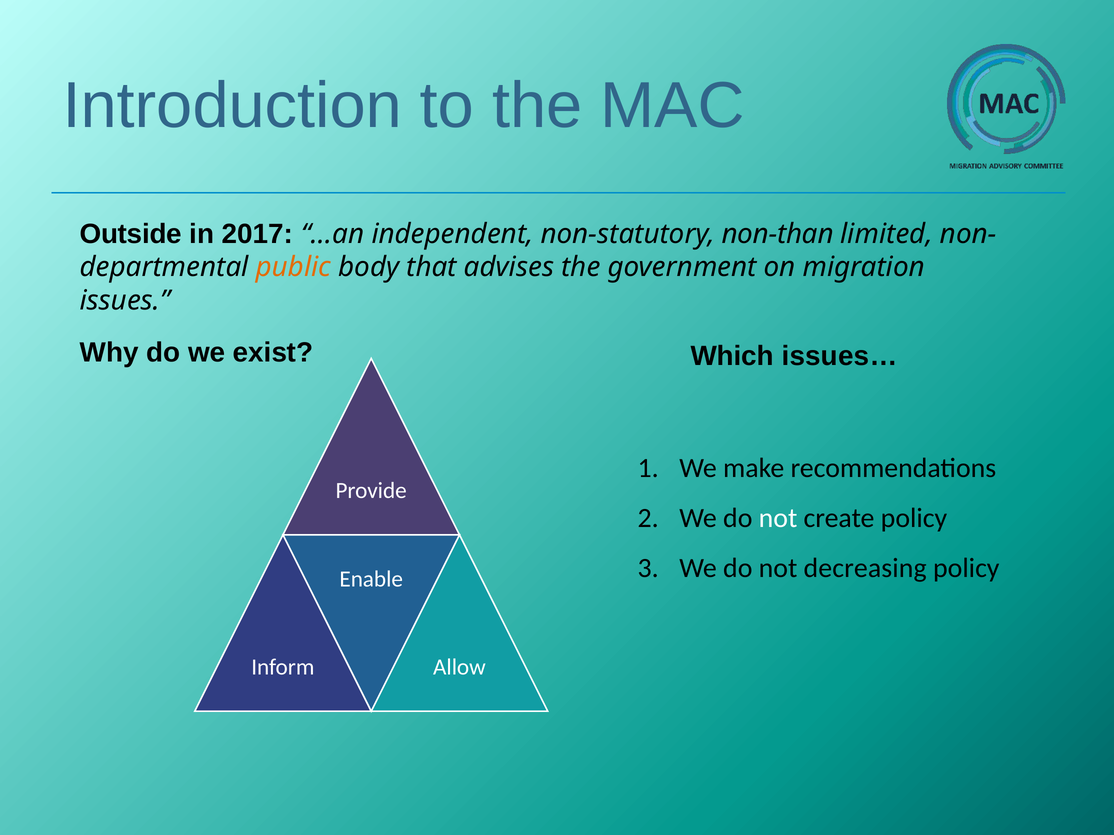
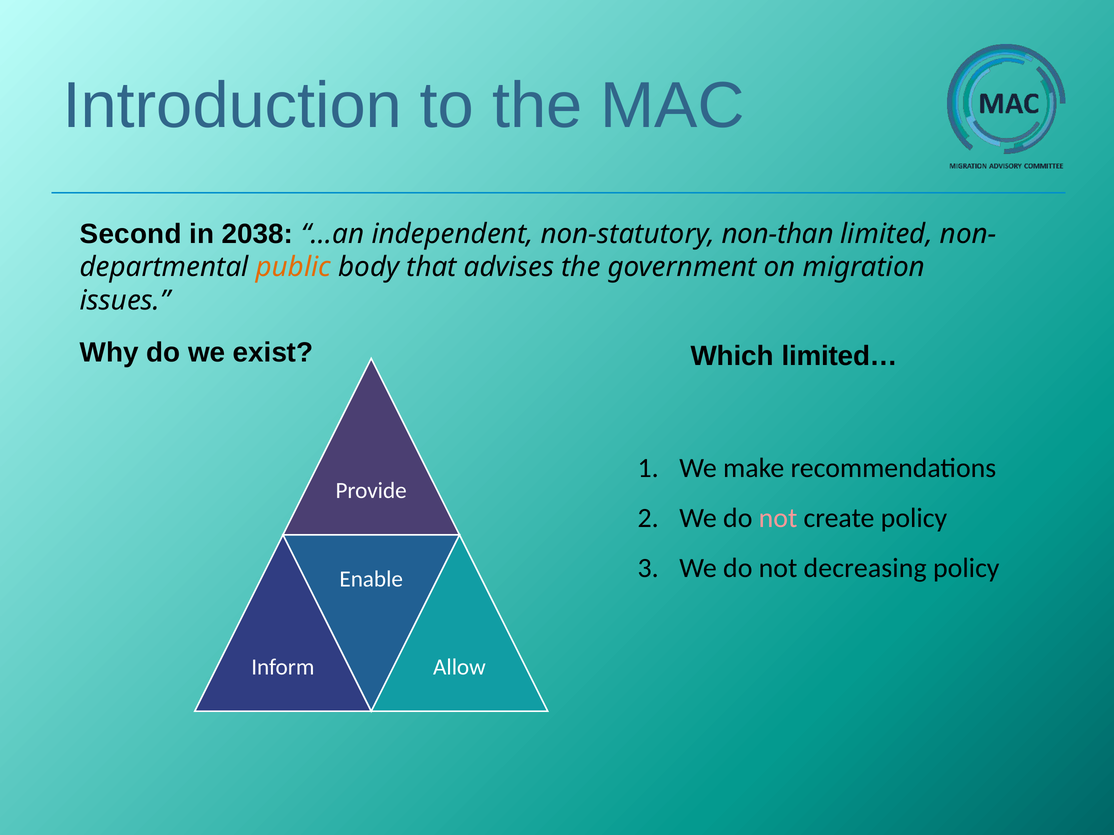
Outside: Outside -> Second
2017: 2017 -> 2038
issues…: issues… -> limited…
not at (778, 518) colour: white -> pink
